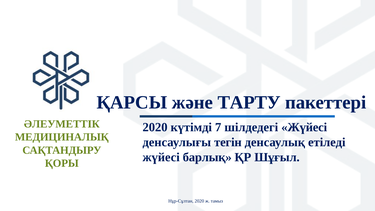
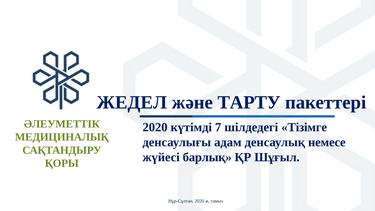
ҚАРСЫ: ҚАРСЫ -> ЖЕДЕЛ
шілдедегі Жүйесі: Жүйесі -> Тізімге
тегін: тегін -> адам
етіледі: етіледі -> немесе
